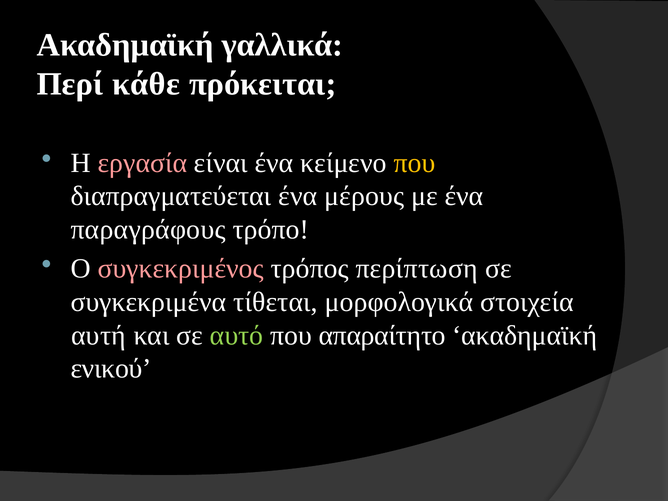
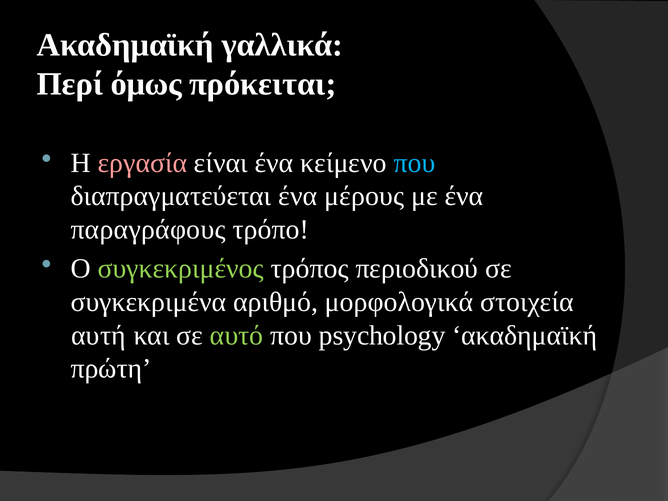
κάθε: κάθε -> όμως
που at (414, 163) colour: yellow -> light blue
συγκεκριμένος colour: pink -> light green
περίπτωση: περίπτωση -> περιοδικού
τίθεται: τίθεται -> αριθμό
απαραίτητο: απαραίτητο -> psychology
ενικού: ενικού -> πρώτη
